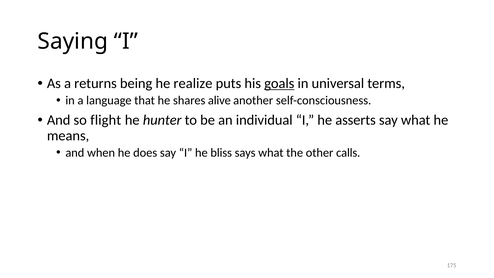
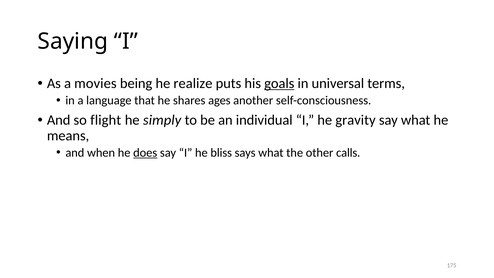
returns: returns -> movies
alive: alive -> ages
hunter: hunter -> simply
asserts: asserts -> gravity
does underline: none -> present
